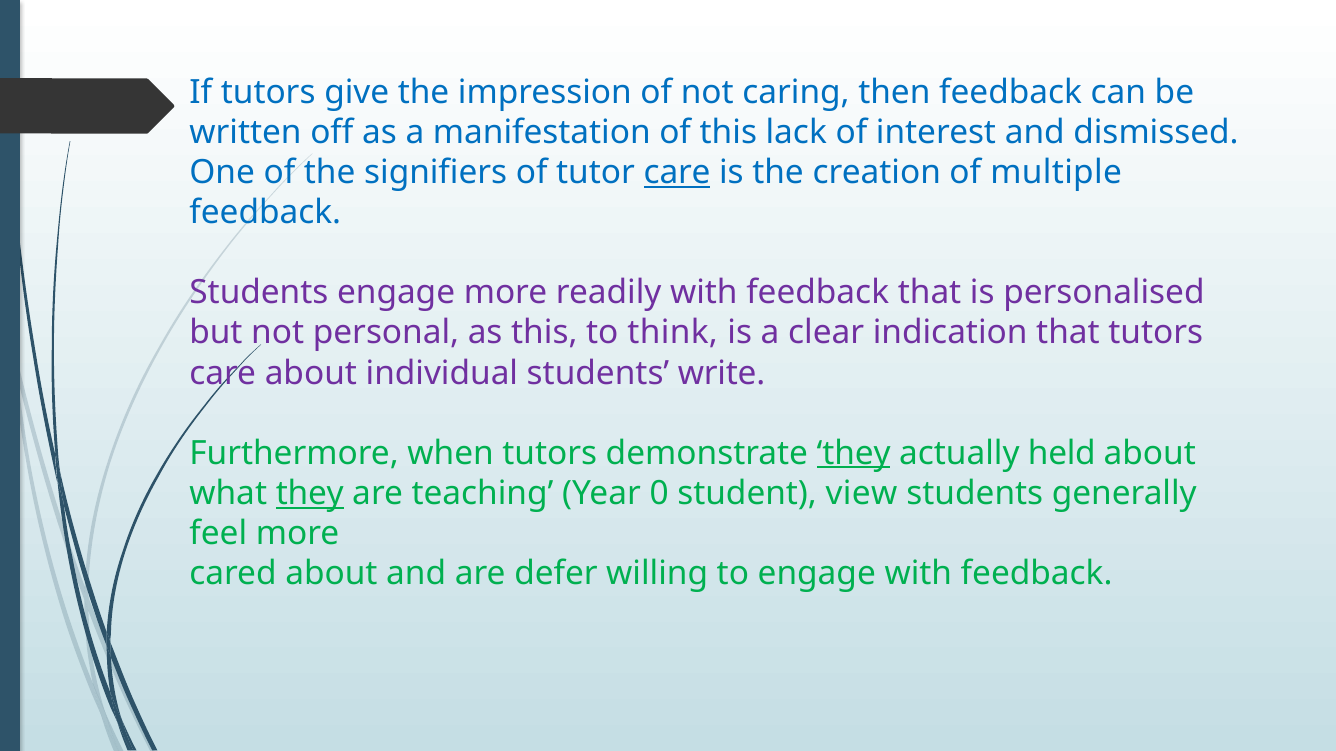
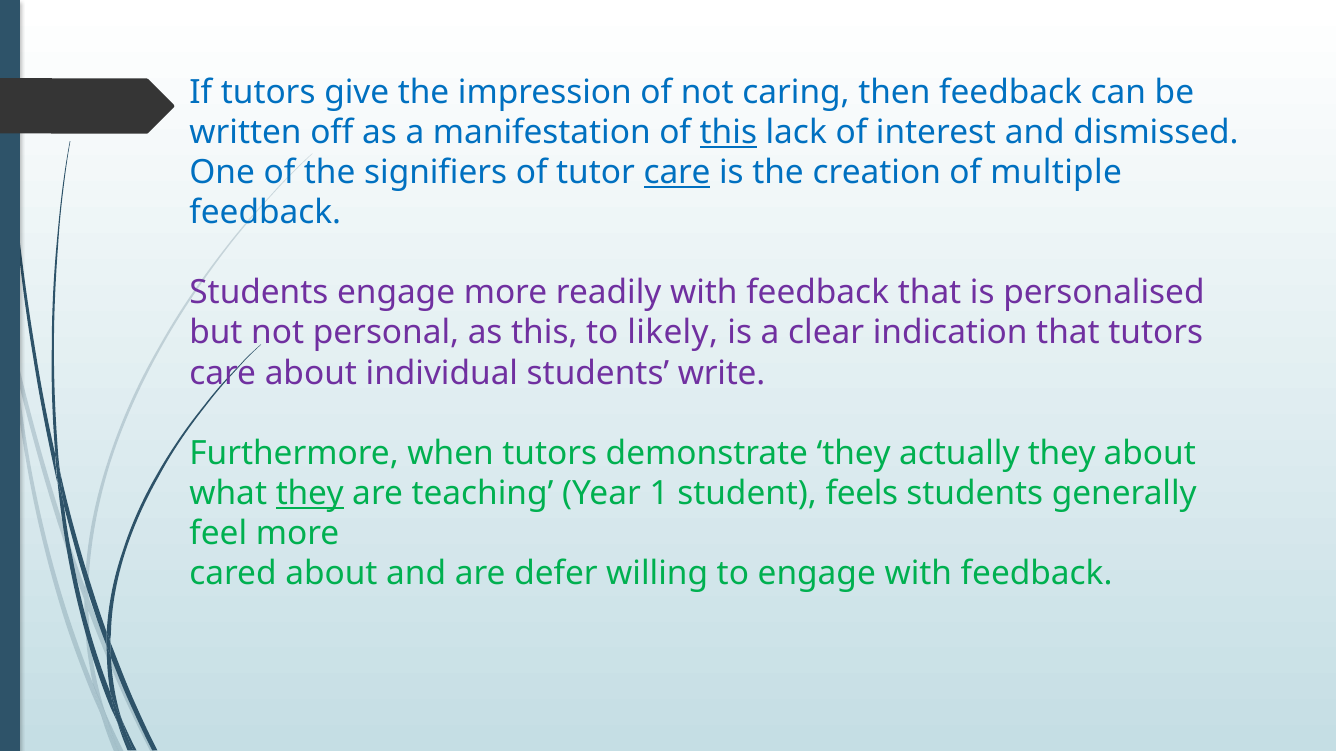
this at (728, 133) underline: none -> present
think: think -> likely
they at (854, 453) underline: present -> none
actually held: held -> they
0: 0 -> 1
view: view -> feels
